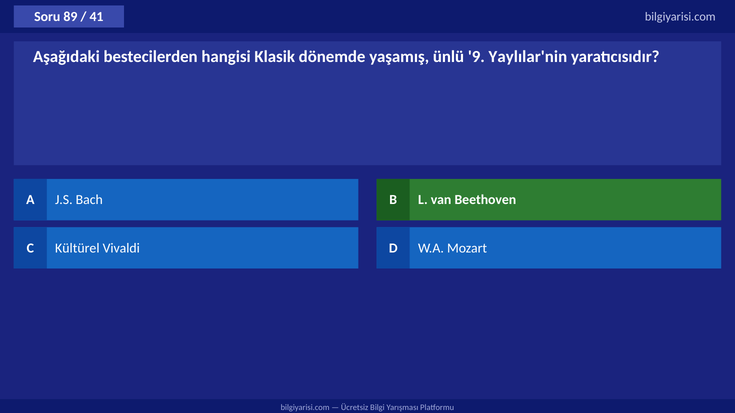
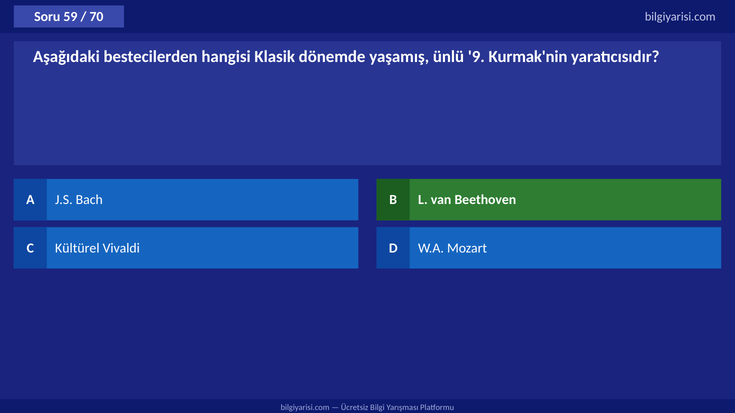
89: 89 -> 59
41: 41 -> 70
Yaylılar'nin: Yaylılar'nin -> Kurmak'nin
